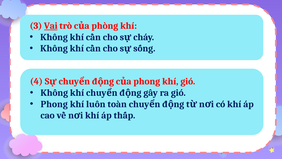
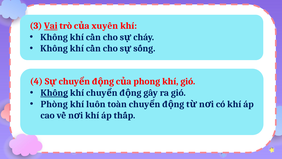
phòng: phòng -> xuyên
Không at (54, 93) underline: none -> present
Phong at (54, 104): Phong -> Phòng
